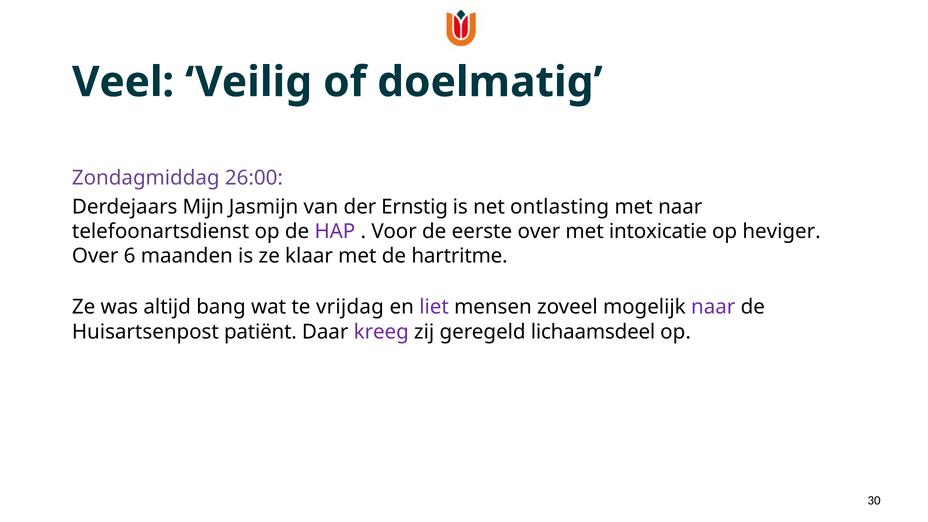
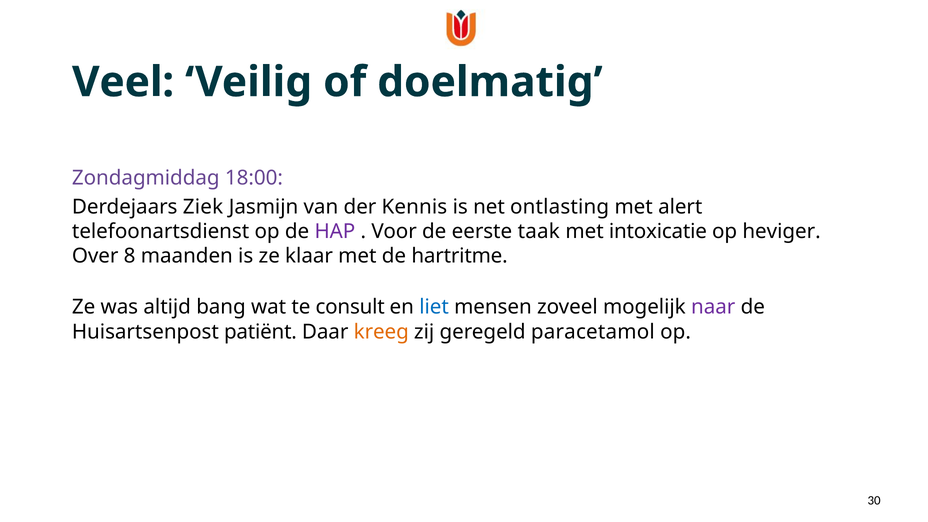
26:00: 26:00 -> 18:00
Mijn: Mijn -> Ziek
Ernstig: Ernstig -> Kennis
met naar: naar -> alert
eerste over: over -> taak
6: 6 -> 8
vrijdag: vrijdag -> consult
liet colour: purple -> blue
kreeg colour: purple -> orange
lichaamsdeel: lichaamsdeel -> paracetamol
